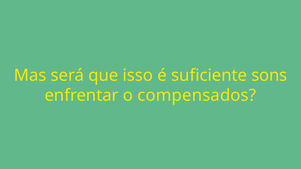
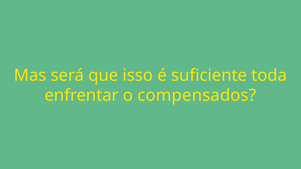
sons: sons -> toda
